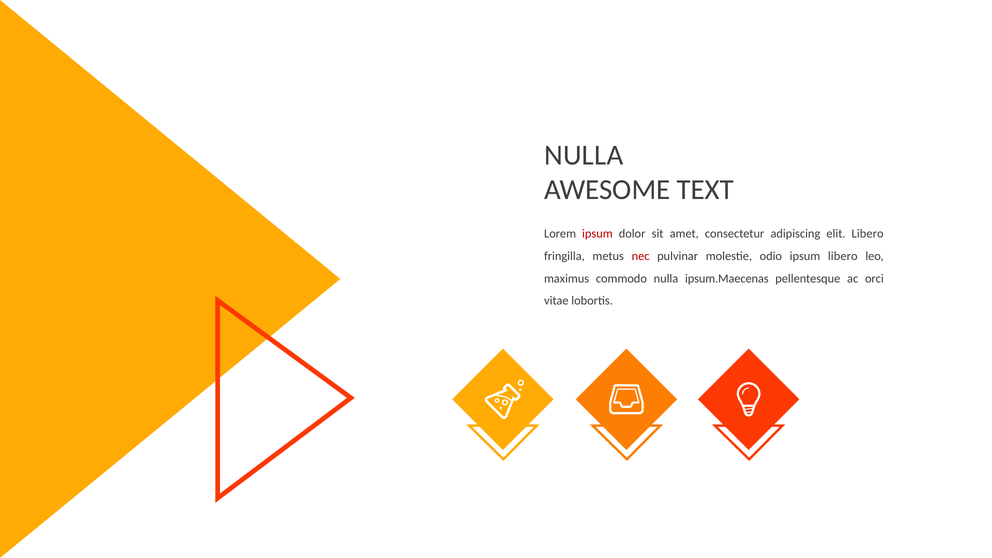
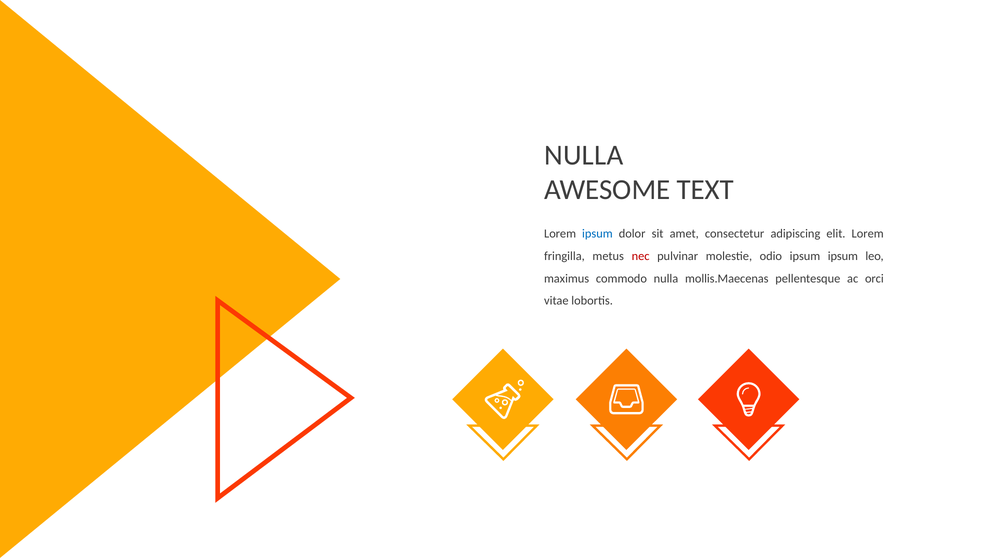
ipsum at (597, 234) colour: red -> blue
elit Libero: Libero -> Lorem
ipsum libero: libero -> ipsum
ipsum.Maecenas: ipsum.Maecenas -> mollis.Maecenas
